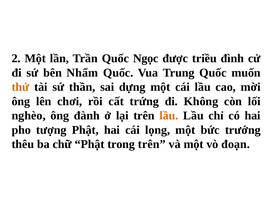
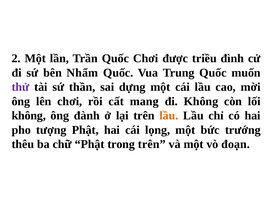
Quốc Ngọc: Ngọc -> Chơi
thử colour: orange -> purple
trứng: trứng -> mang
nghèo at (29, 116): nghèo -> không
